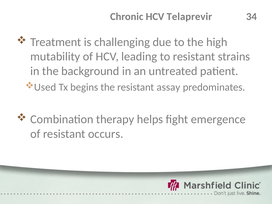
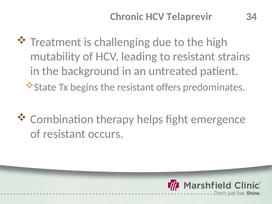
Used: Used -> State
assay: assay -> offers
